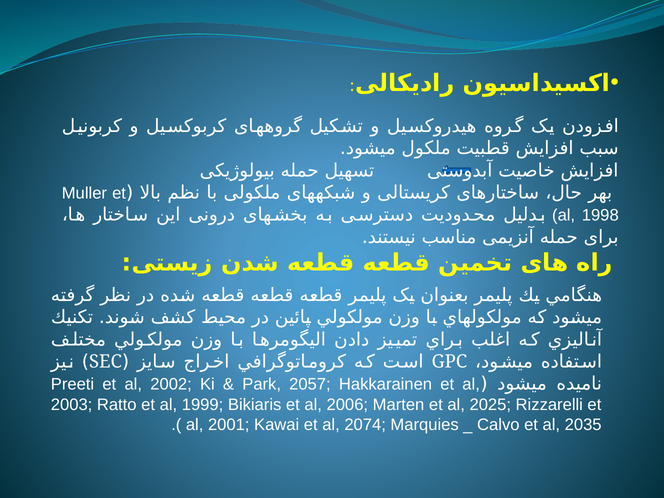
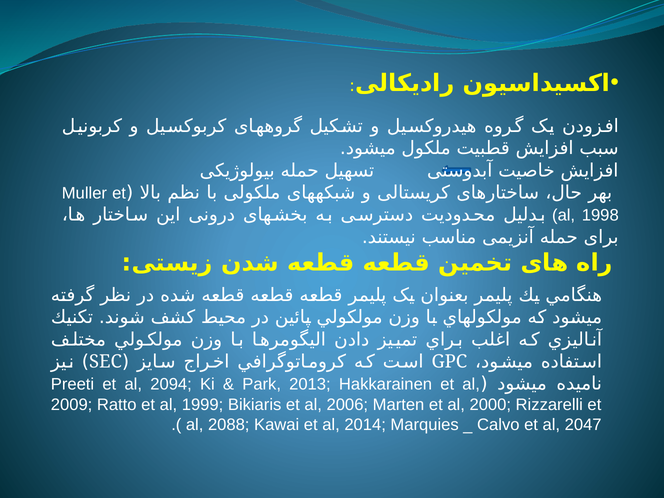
2002: 2002 -> 2094
2057: 2057 -> 2013
2003: 2003 -> 2009
2025: 2025 -> 2000
2001: 2001 -> 2088
2074: 2074 -> 2014
2035: 2035 -> 2047
